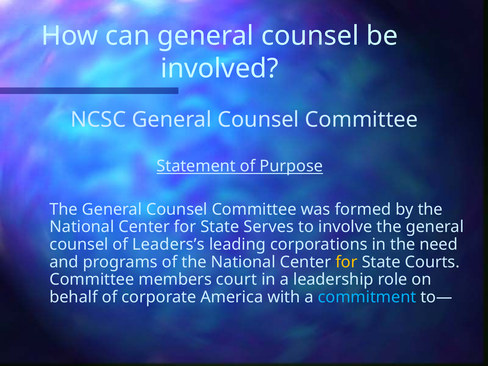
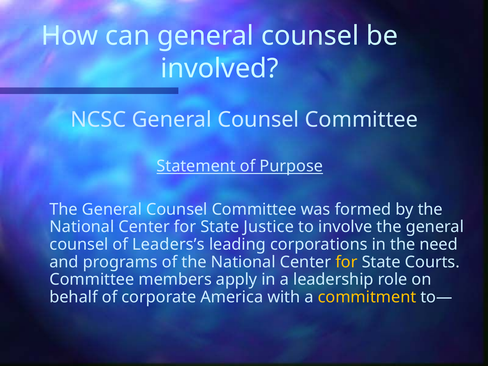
Serves: Serves -> Justice
court: court -> apply
commitment colour: light blue -> yellow
